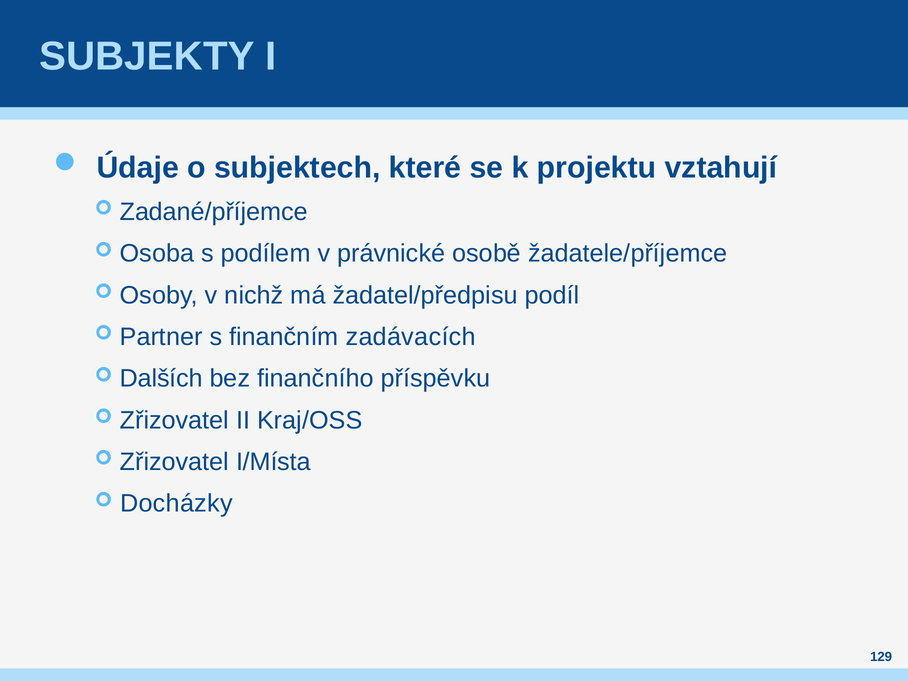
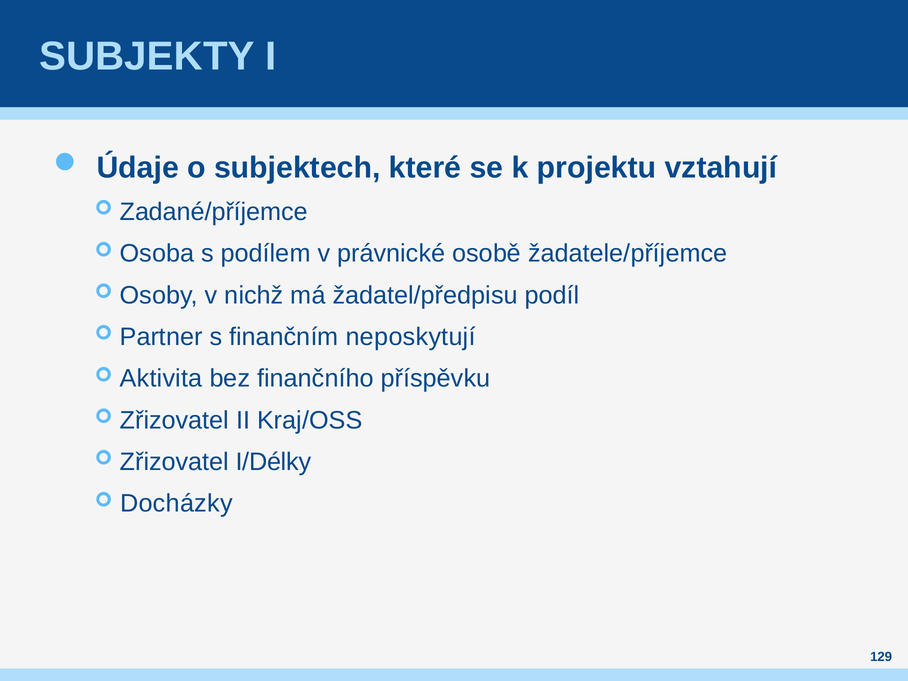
zadávacích: zadávacích -> neposkytují
Dalších: Dalších -> Aktivita
I/Místa: I/Místa -> I/Délky
